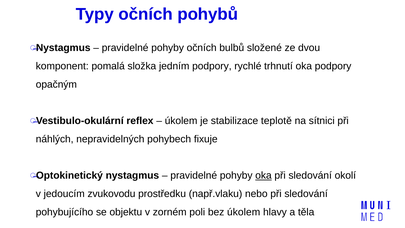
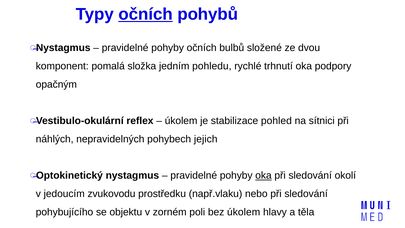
očních at (146, 14) underline: none -> present
jedním podpory: podpory -> pohledu
teplotě: teplotě -> pohled
fixuje: fixuje -> jejich
